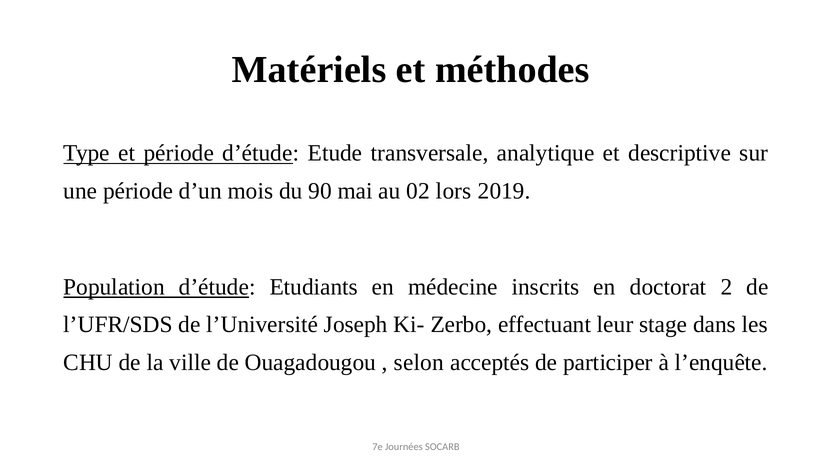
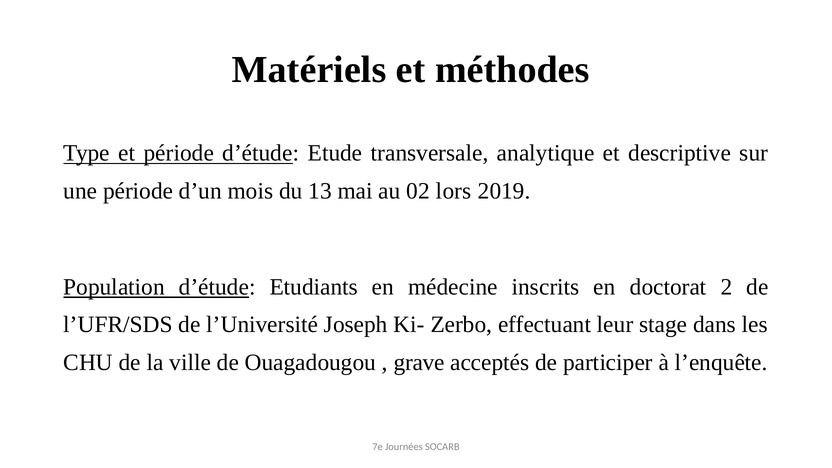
90: 90 -> 13
selon: selon -> grave
